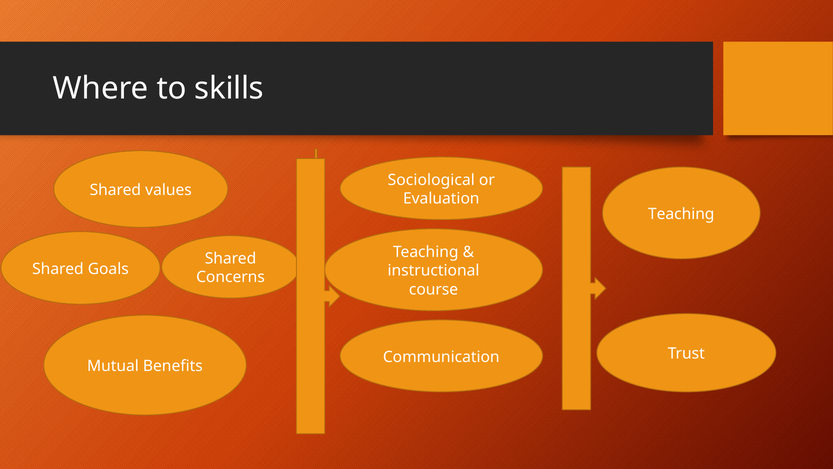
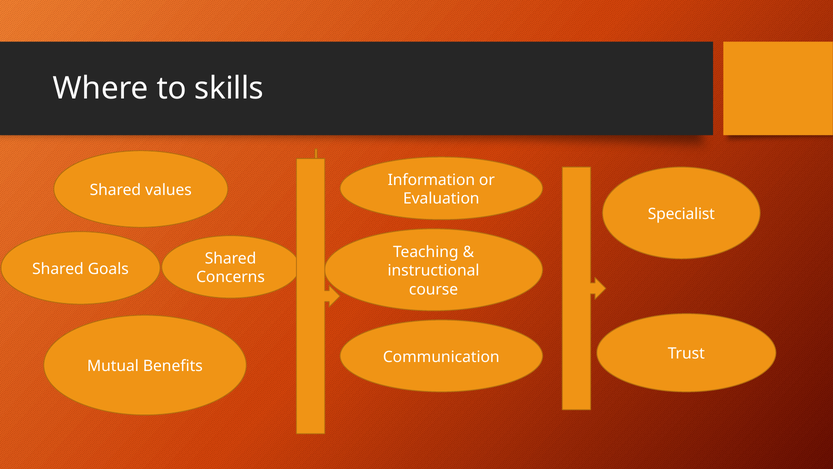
Sociological: Sociological -> Information
Teaching at (681, 214): Teaching -> Specialist
